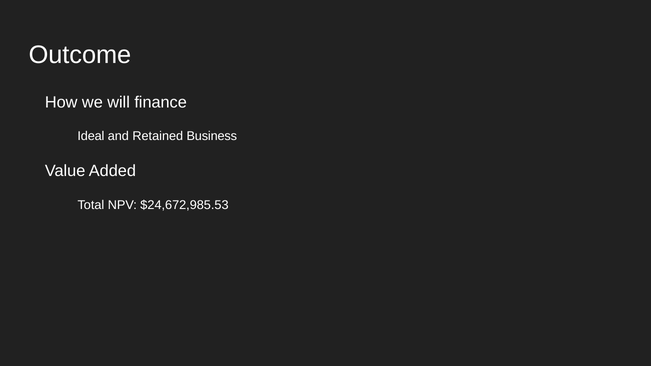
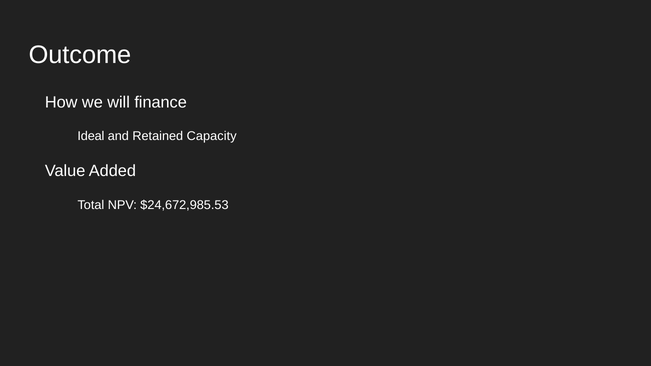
Business: Business -> Capacity
